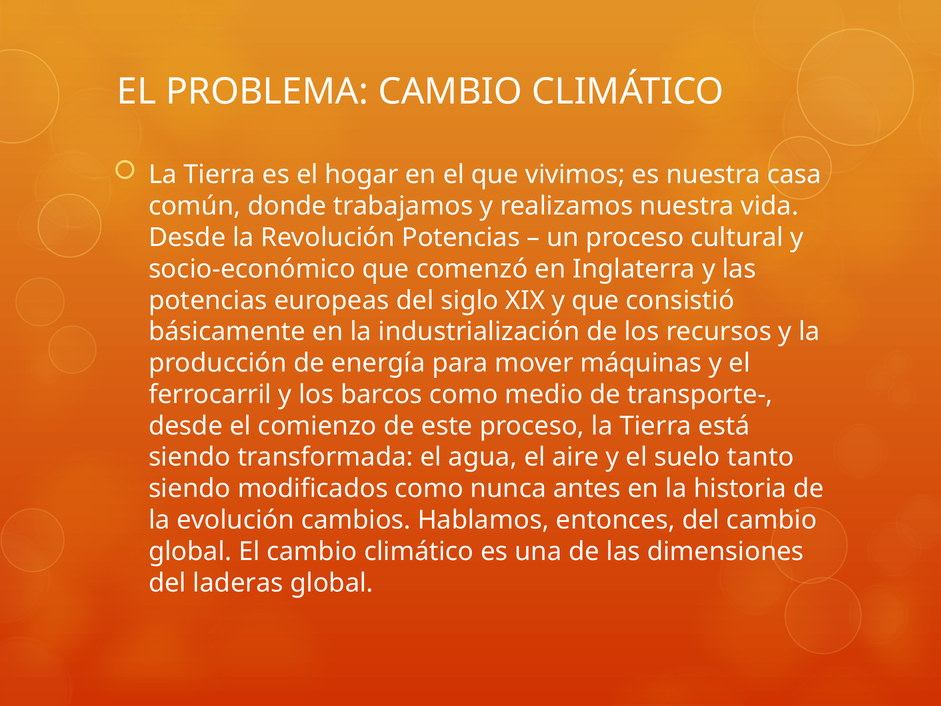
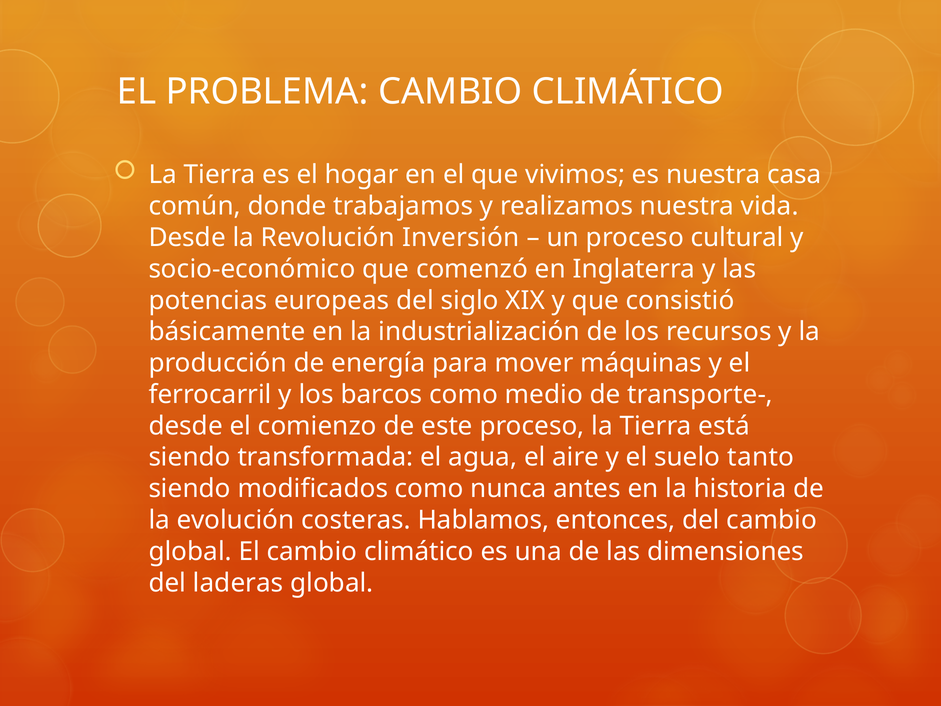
Revolución Potencias: Potencias -> Inversión
cambios: cambios -> costeras
